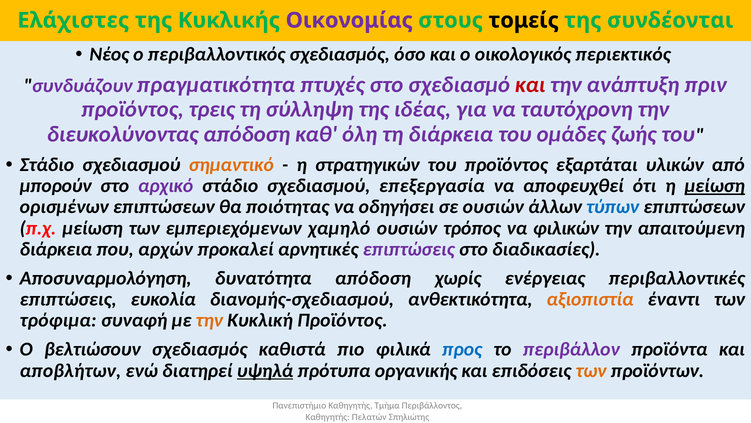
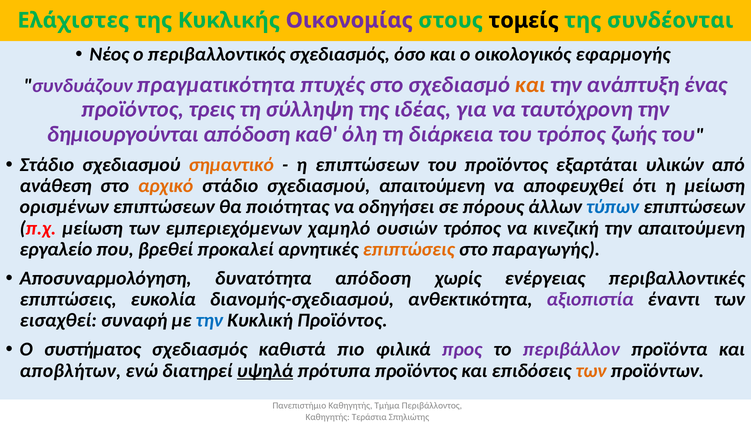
περιεκτικός: περιεκτικός -> εφαρμογής
και at (530, 85) colour: red -> orange
πριν: πριν -> ένας
διευκολύνοντας: διευκολύνοντας -> δημιουργούνται
του ομάδες: ομάδες -> τρόπος
η στρατηγικών: στρατηγικών -> επιπτώσεων
μπορούν: μπορούν -> ανάθεση
αρχικό colour: purple -> orange
σχεδιασμού επεξεργασία: επεξεργασία -> απαιτούμενη
μείωση at (715, 186) underline: present -> none
σε ουσιών: ουσιών -> πόρους
φιλικών: φιλικών -> κινεζική
διάρκεια at (56, 249): διάρκεια -> εργαλείο
αρχών: αρχών -> βρεθεί
επιπτώσεις at (409, 249) colour: purple -> orange
διαδικασίες: διαδικασίες -> παραγωγής
αξιοπιστία colour: orange -> purple
τρόφιμα: τρόφιμα -> εισαχθεί
την at (209, 320) colour: orange -> blue
βελτιώσουν: βελτιώσουν -> συστήματος
προς colour: blue -> purple
πρότυπα οργανικής: οργανικής -> προϊόντος
Πελατών: Πελατών -> Τεράστια
